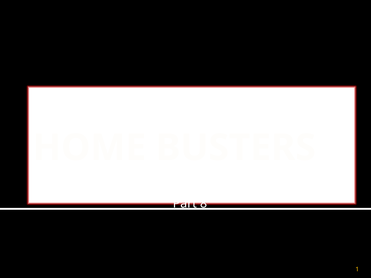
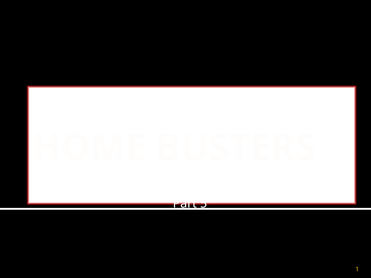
8: 8 -> 5
